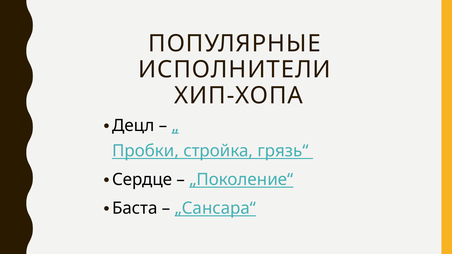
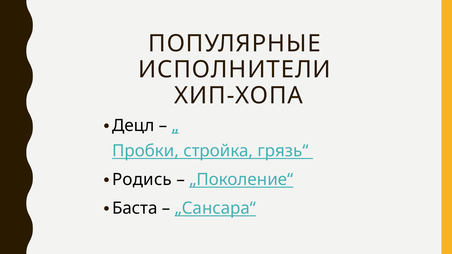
Сердце: Сердце -> Родись
